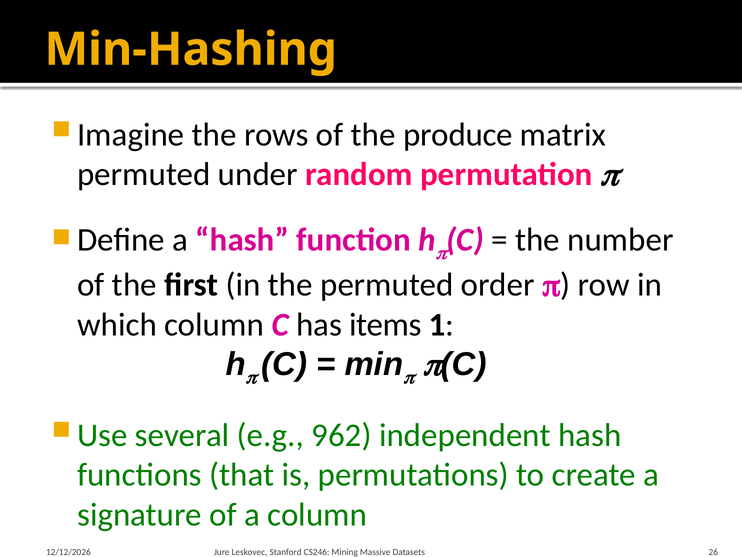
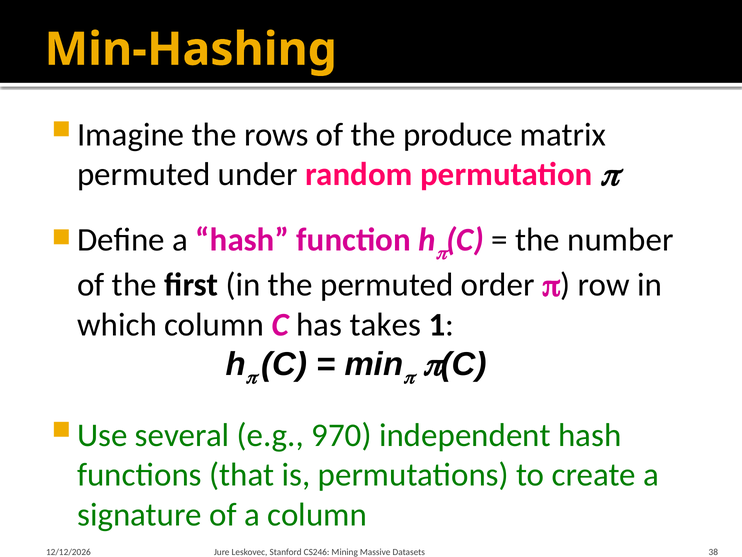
items: items -> takes
962: 962 -> 970
26: 26 -> 38
